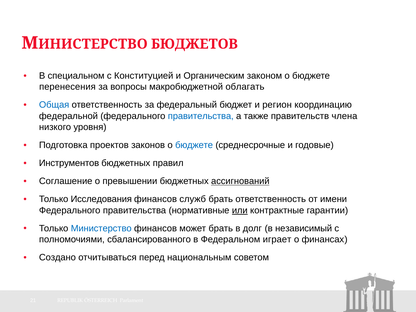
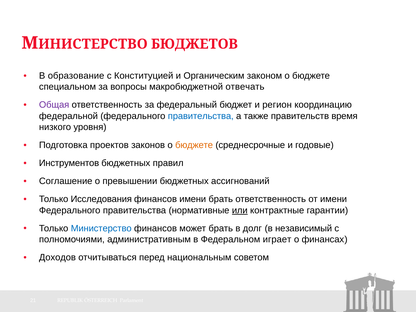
специальном: специальном -> образование
перенесения: перенесения -> специальном
облагать: облагать -> отвечать
Общая colour: blue -> purple
члена: члена -> время
бюджете at (194, 145) colour: blue -> orange
ассигнований underline: present -> none
финансов служб: служб -> имени
сбалансированного: сбалансированного -> административным
Создано: Создано -> Доходов
